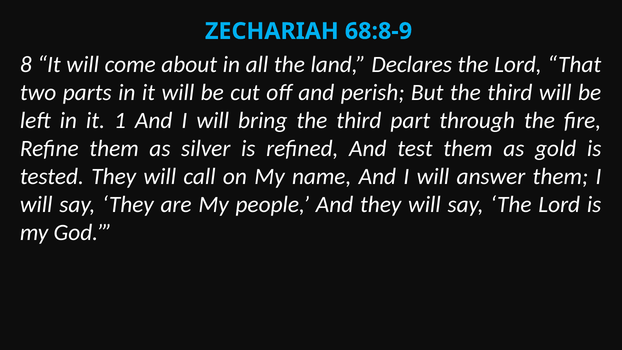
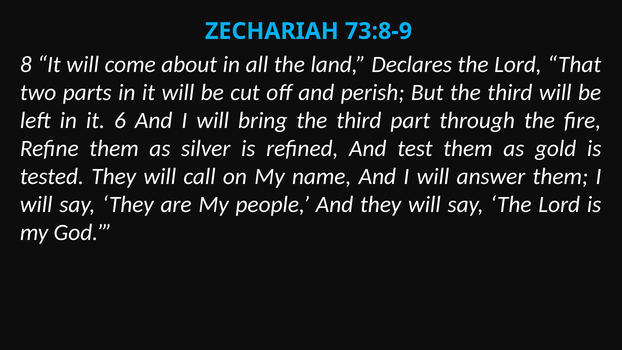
68:8-9: 68:8-9 -> 73:8-9
1: 1 -> 6
